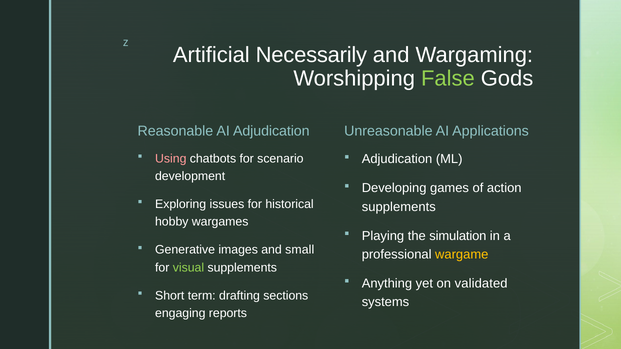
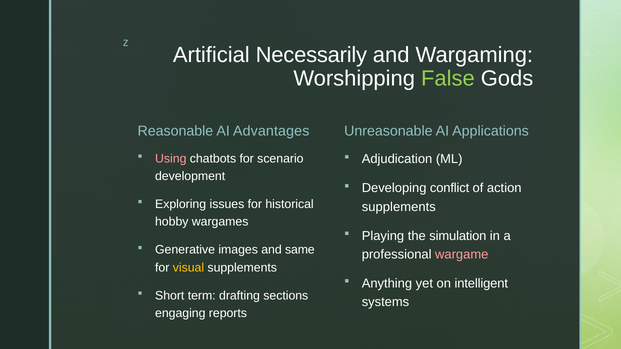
AI Adjudication: Adjudication -> Advantages
games: games -> conflict
small: small -> same
wargame colour: yellow -> pink
visual colour: light green -> yellow
validated: validated -> intelligent
